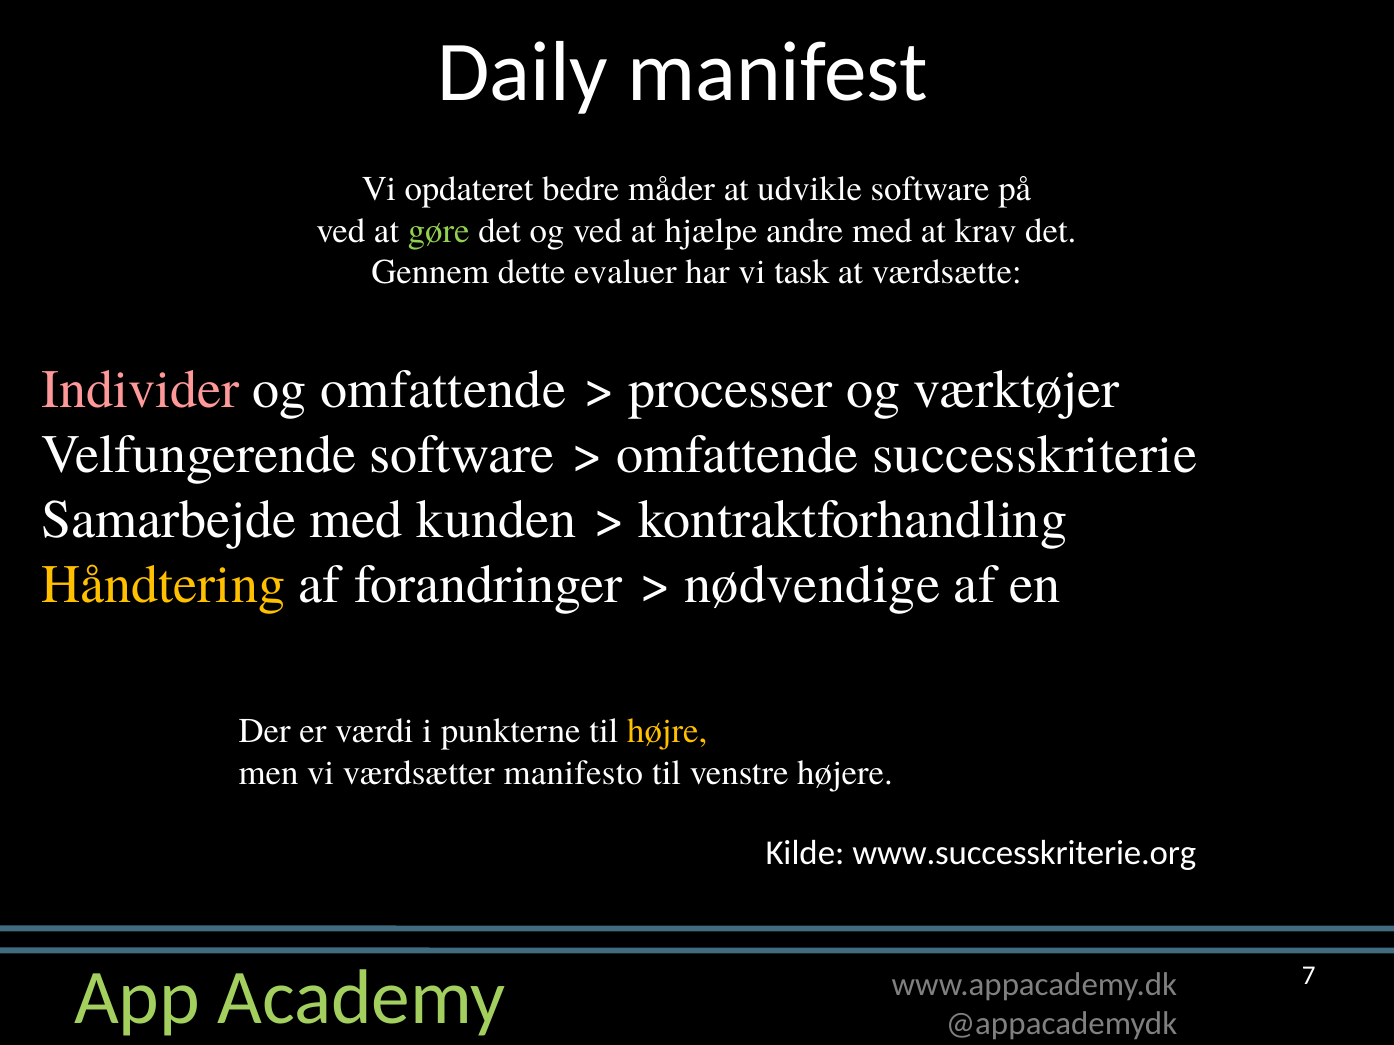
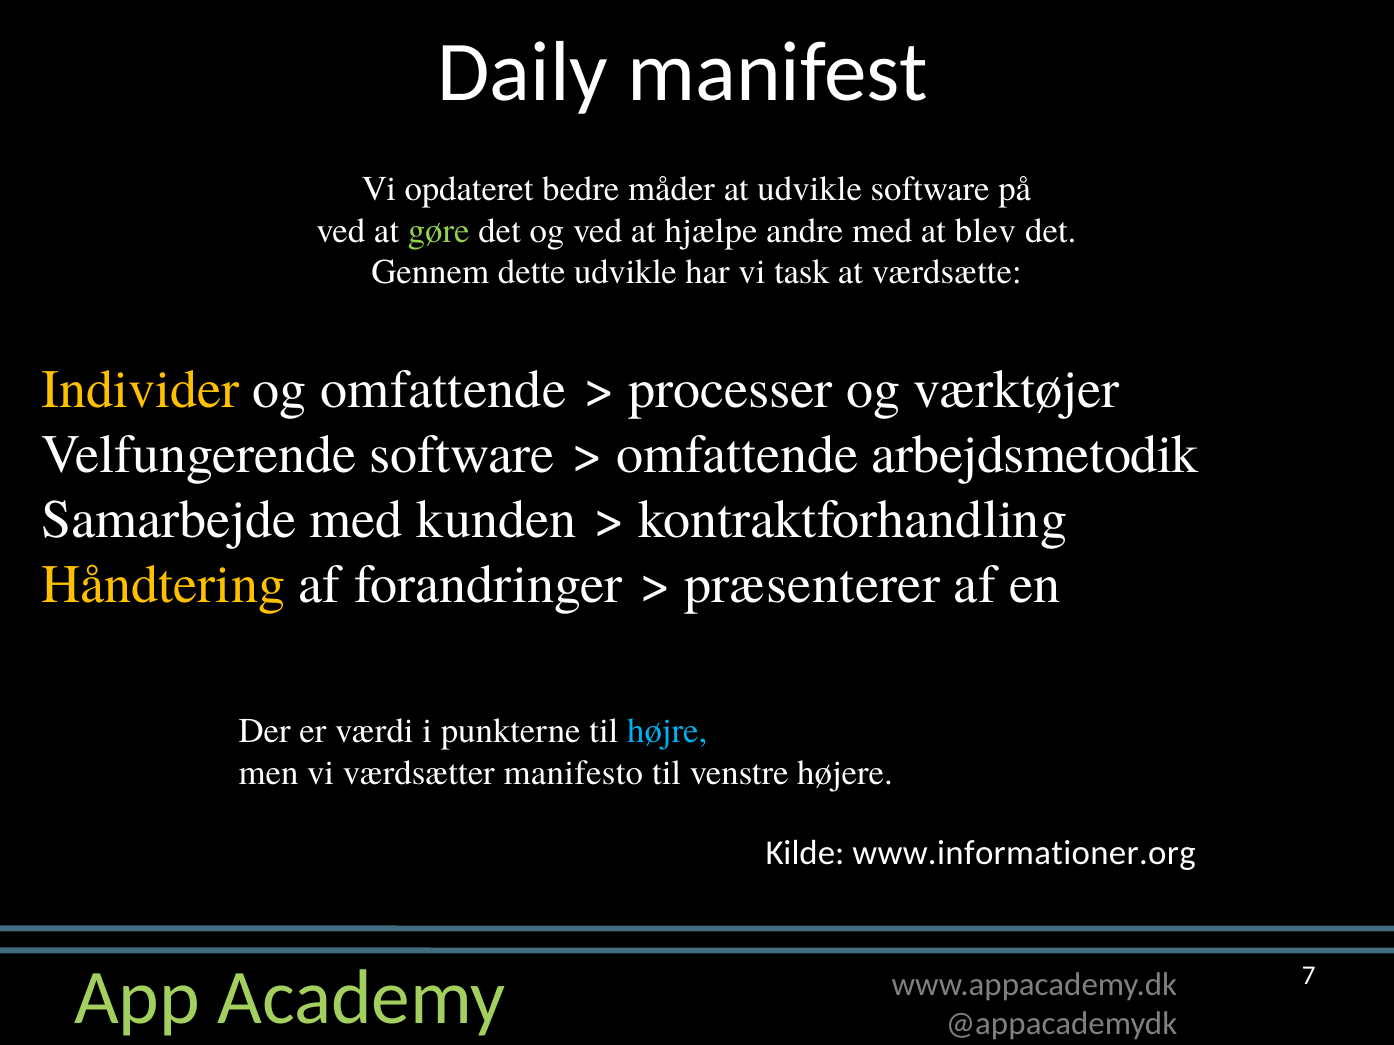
krav: krav -> blev
dette evaluer: evaluer -> udvikle
Individer colour: pink -> yellow
successkriterie: successkriterie -> arbejdsmetodik
nødvendige: nødvendige -> præsenterer
højre colour: yellow -> light blue
www.successkriterie.org: www.successkriterie.org -> www.informationer.org
